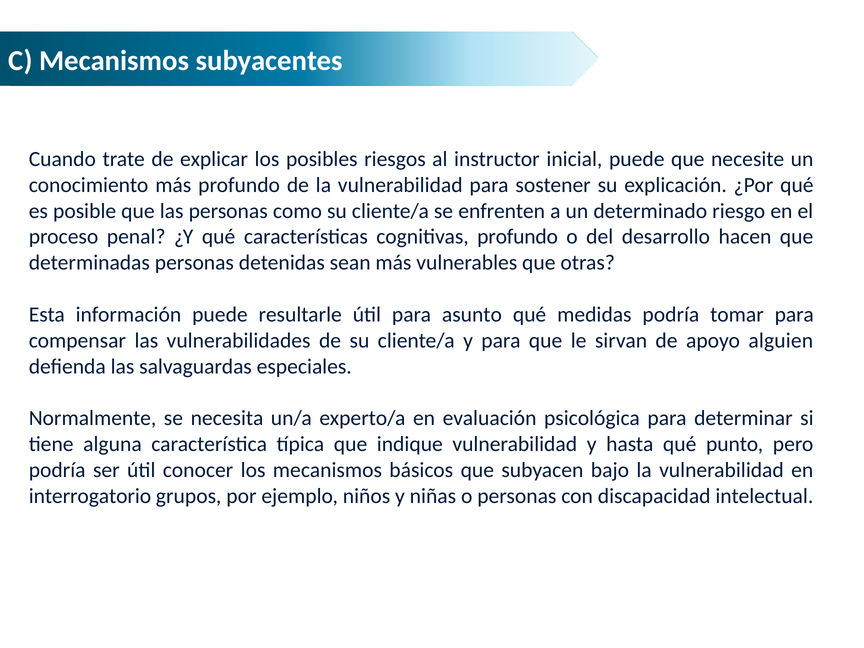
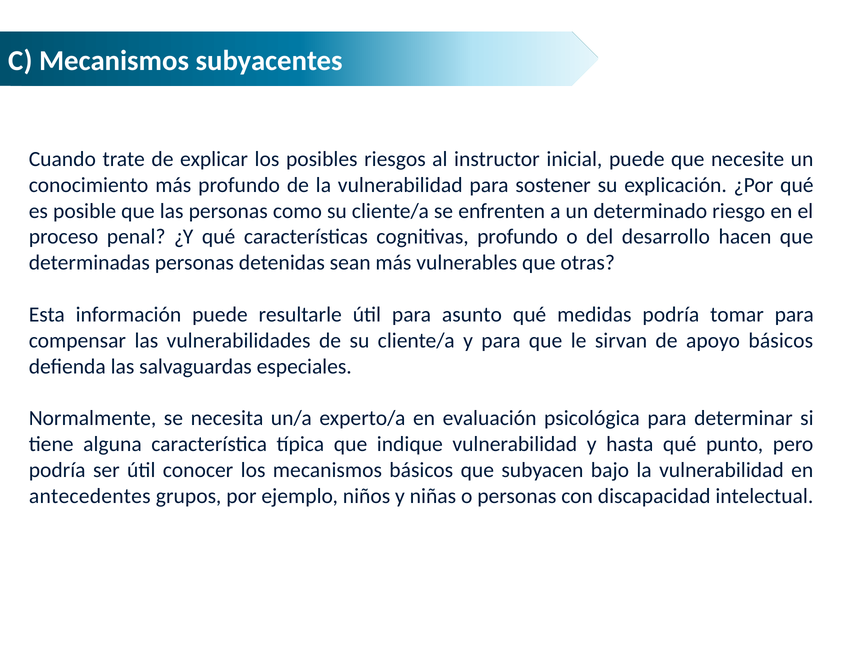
apoyo alguien: alguien -> básicos
interrogatorio: interrogatorio -> antecedentes
